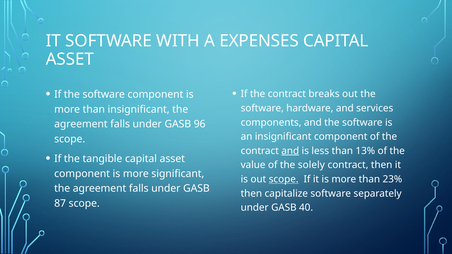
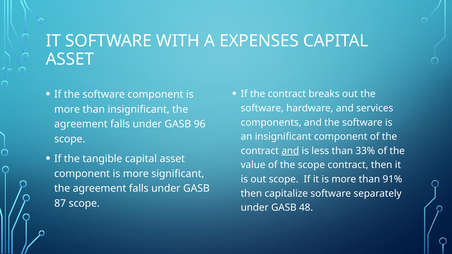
13%: 13% -> 33%
the solely: solely -> scope
scope at (284, 179) underline: present -> none
23%: 23% -> 91%
40: 40 -> 48
